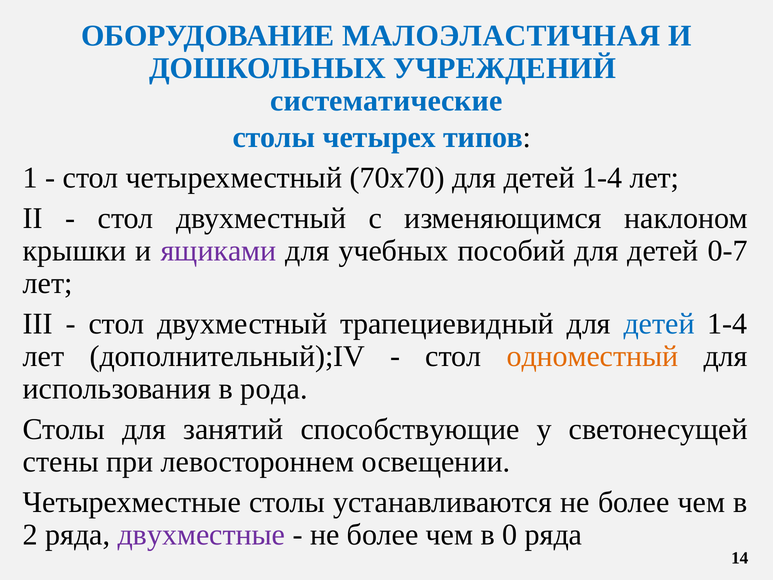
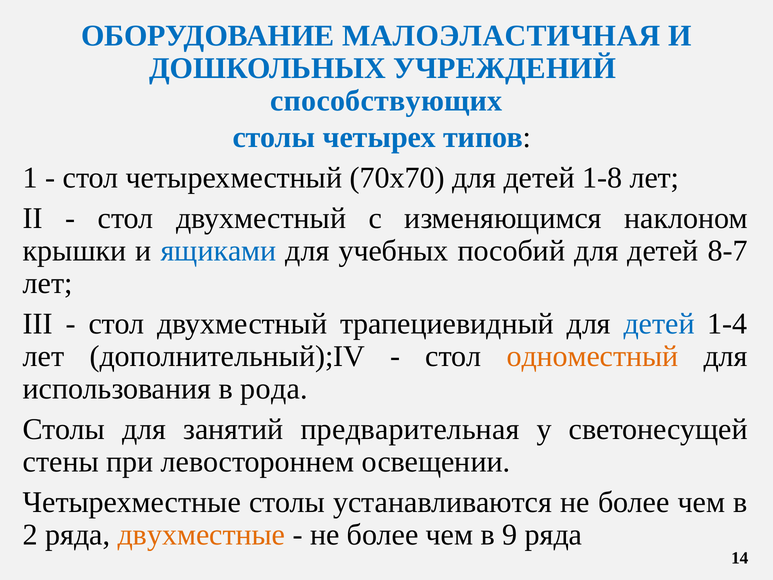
систематические: систематические -> способствующих
70х70 для детей 1-4: 1-4 -> 1-8
ящиками colour: purple -> blue
0-7: 0-7 -> 8-7
способствующие: способствующие -> предварительная
двухместные colour: purple -> orange
0: 0 -> 9
